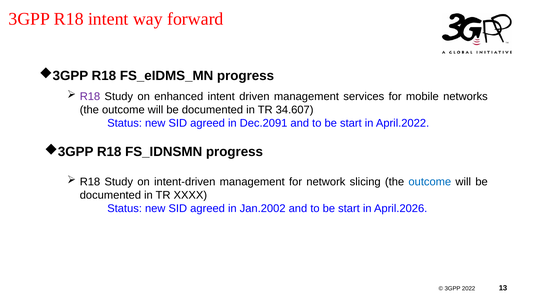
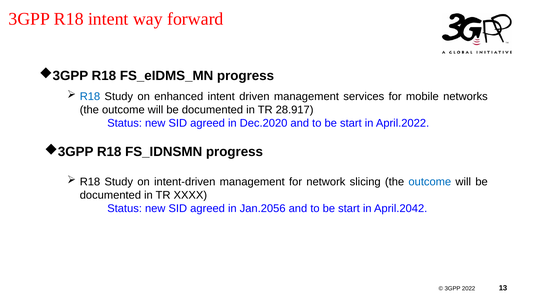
R18 at (90, 97) colour: purple -> blue
34.607: 34.607 -> 28.917
Dec.2091: Dec.2091 -> Dec.2020
Jan.2002: Jan.2002 -> Jan.2056
April.2026: April.2026 -> April.2042
